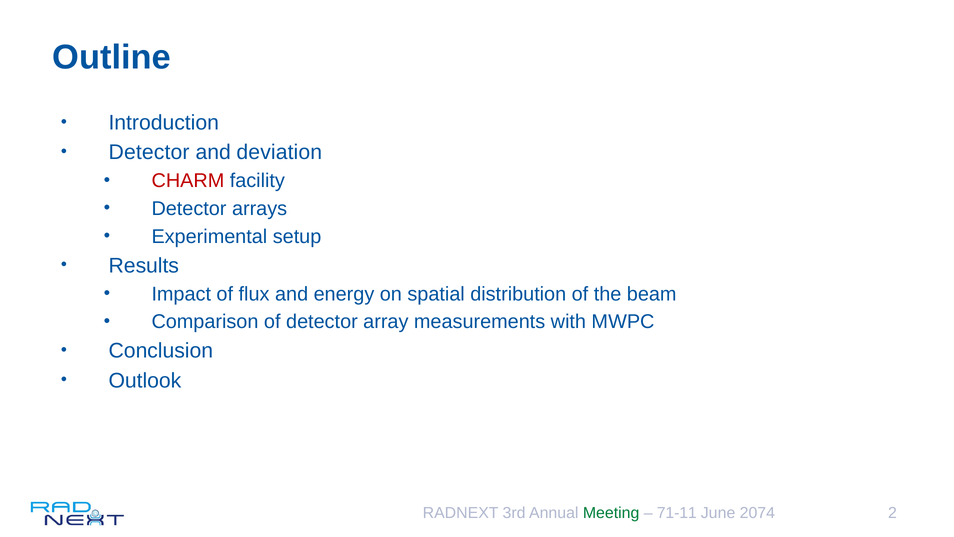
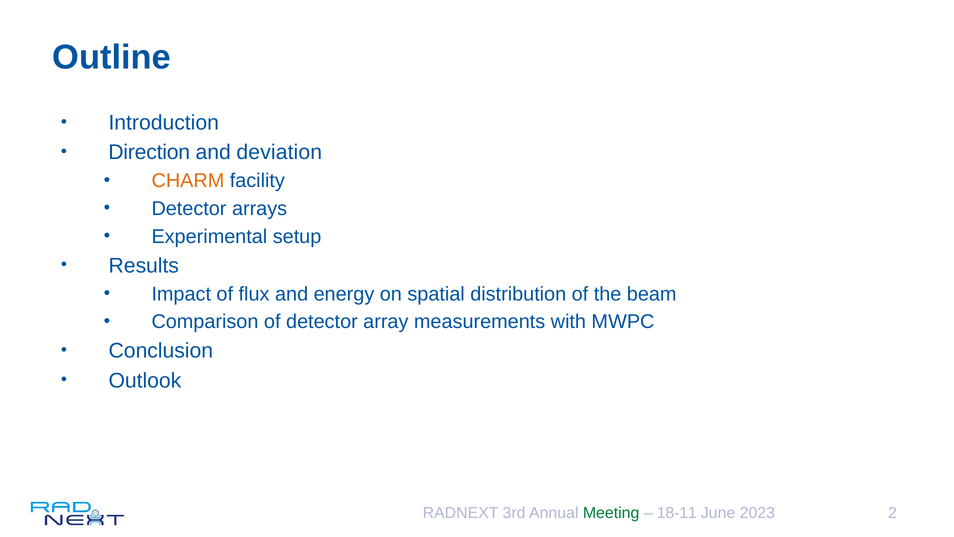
Detector at (149, 152): Detector -> Direction
CHARM colour: red -> orange
71-11: 71-11 -> 18-11
2074: 2074 -> 2023
